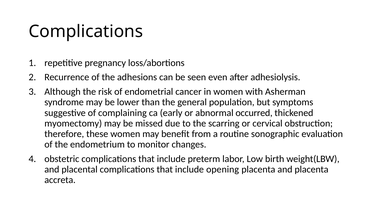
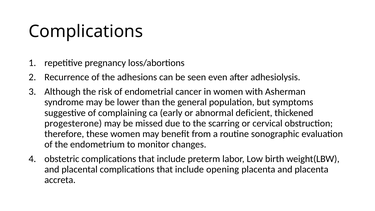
occurred: occurred -> deficient
myomectomy: myomectomy -> progesterone
